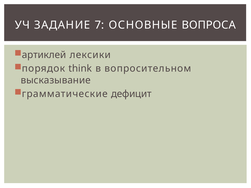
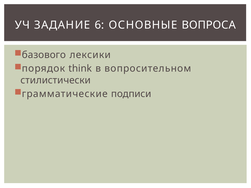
7: 7 -> 6
артиклей: артиклей -> базового
высказывание: высказывание -> стилистически
дефицит: дефицит -> подписи
